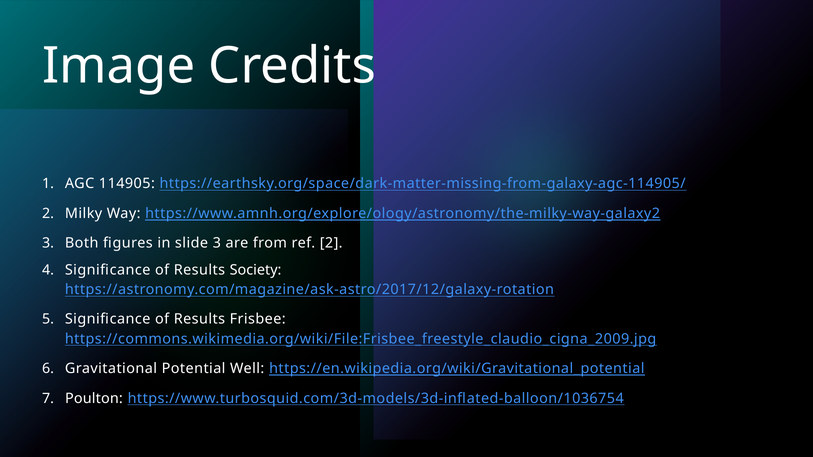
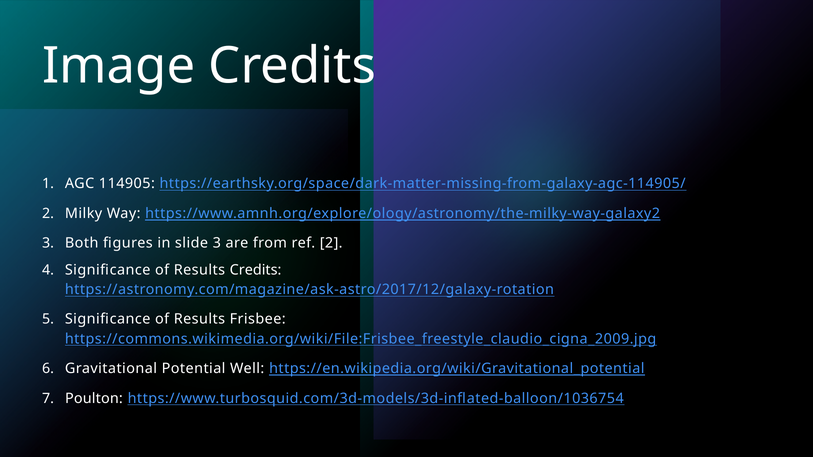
Results Society: Society -> Credits
